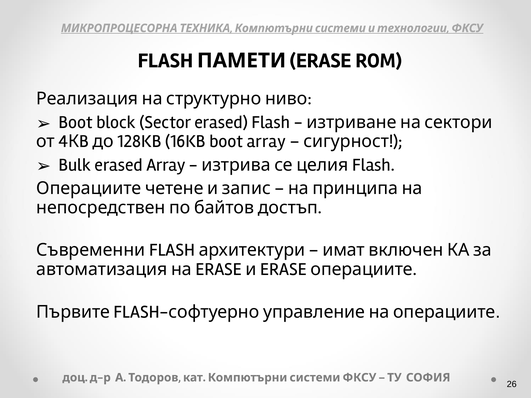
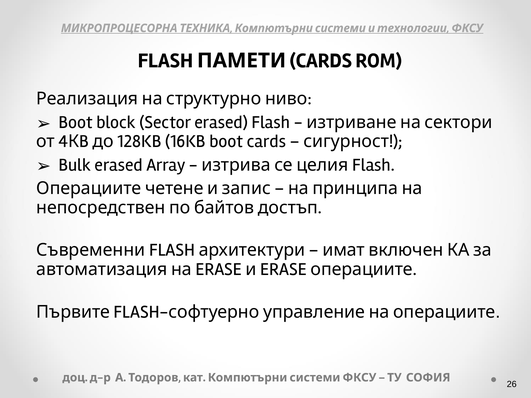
FLASH ERASE: ERASE -> CARDS
boot array: array -> cards
